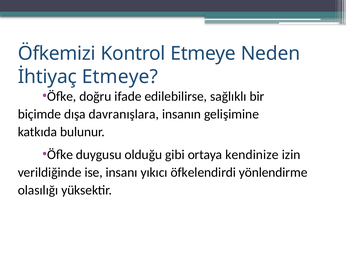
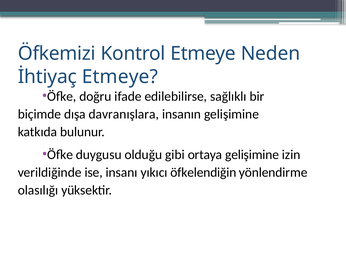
ortaya kendinize: kendinize -> gelişimine
öfkelendirdi: öfkelendirdi -> öfkelendiğin
